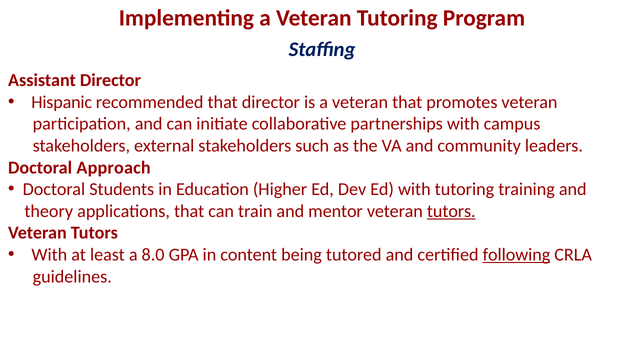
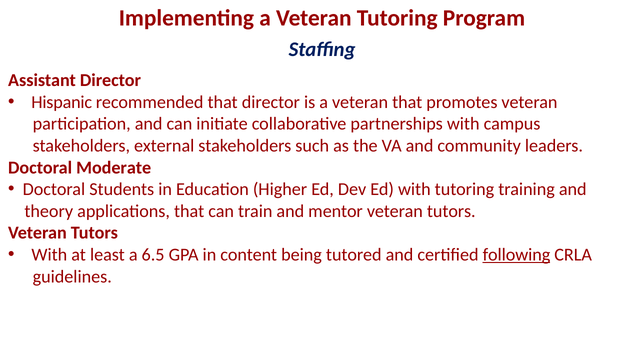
Approach: Approach -> Moderate
tutors at (451, 211) underline: present -> none
8.0: 8.0 -> 6.5
